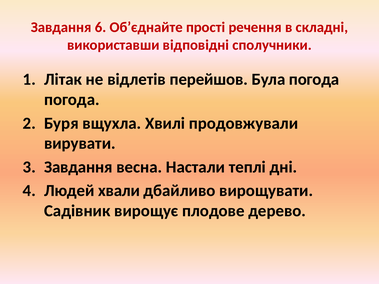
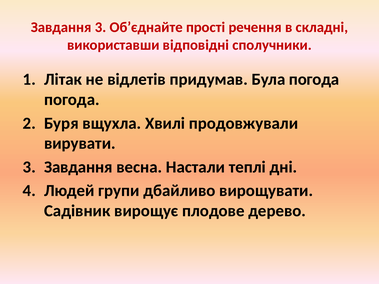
Завдання 6: 6 -> 3
перейшов: перейшов -> придумав
хвали: хвали -> групи
